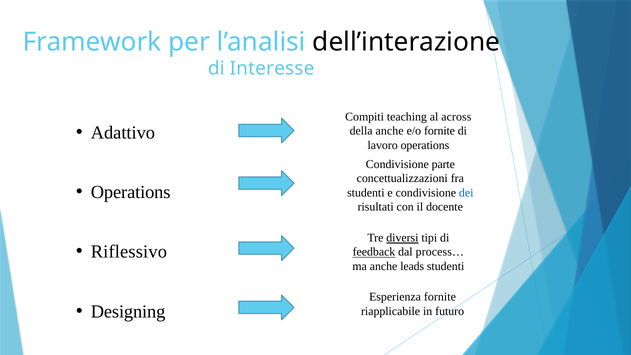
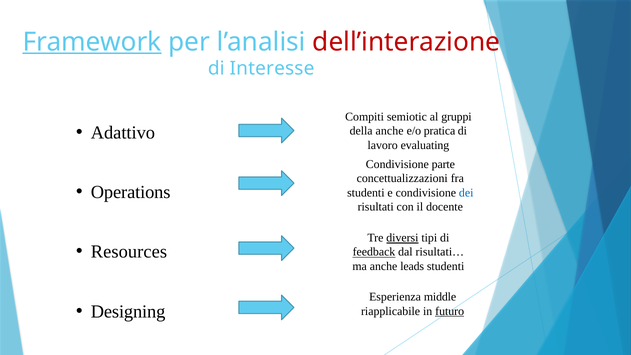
Framework underline: none -> present
dell’interazione colour: black -> red
teaching: teaching -> semiotic
across: across -> gruppi
e/o fornite: fornite -> pratica
lavoro operations: operations -> evaluating
Riflessivo: Riflessivo -> Resources
process…: process… -> risultati…
Esperienza fornite: fornite -> middle
futuro underline: none -> present
